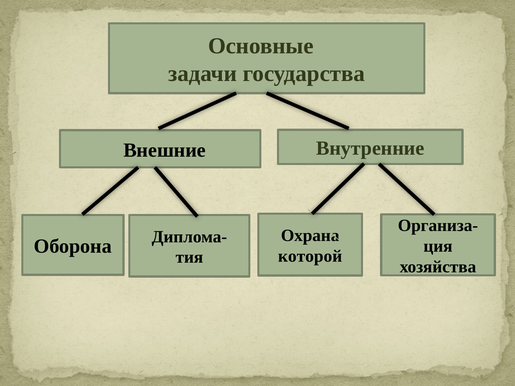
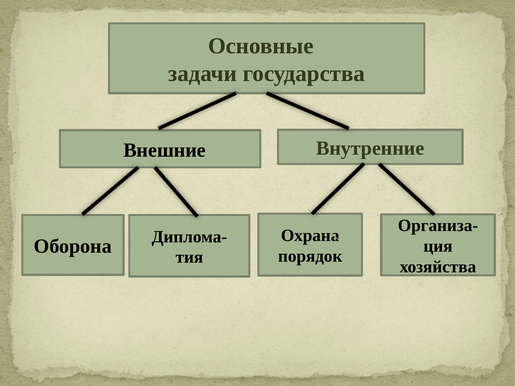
которой: которой -> порядок
